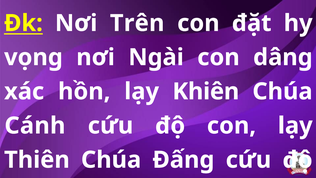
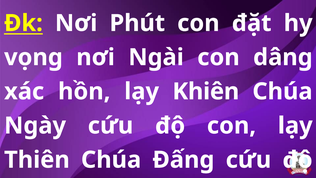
Trên: Trên -> Phút
Cánh: Cánh -> Ngày
